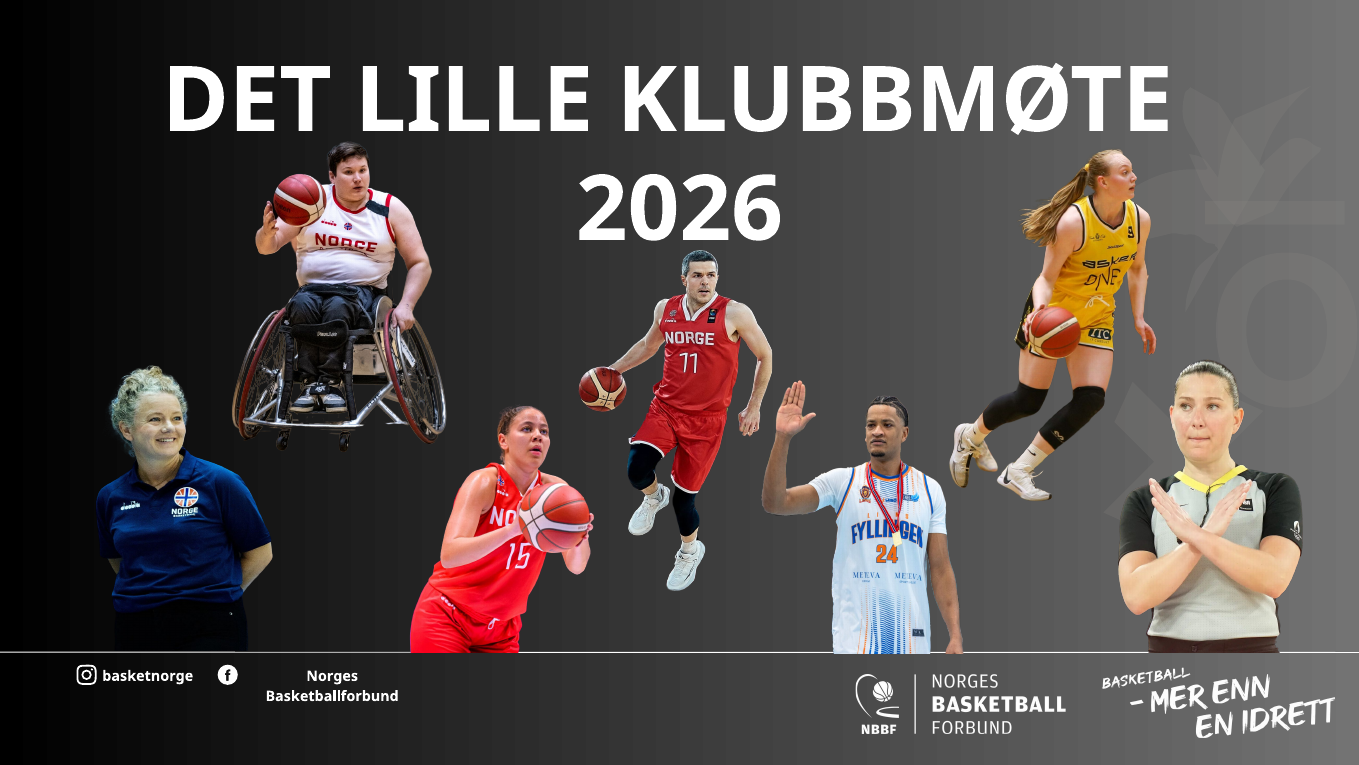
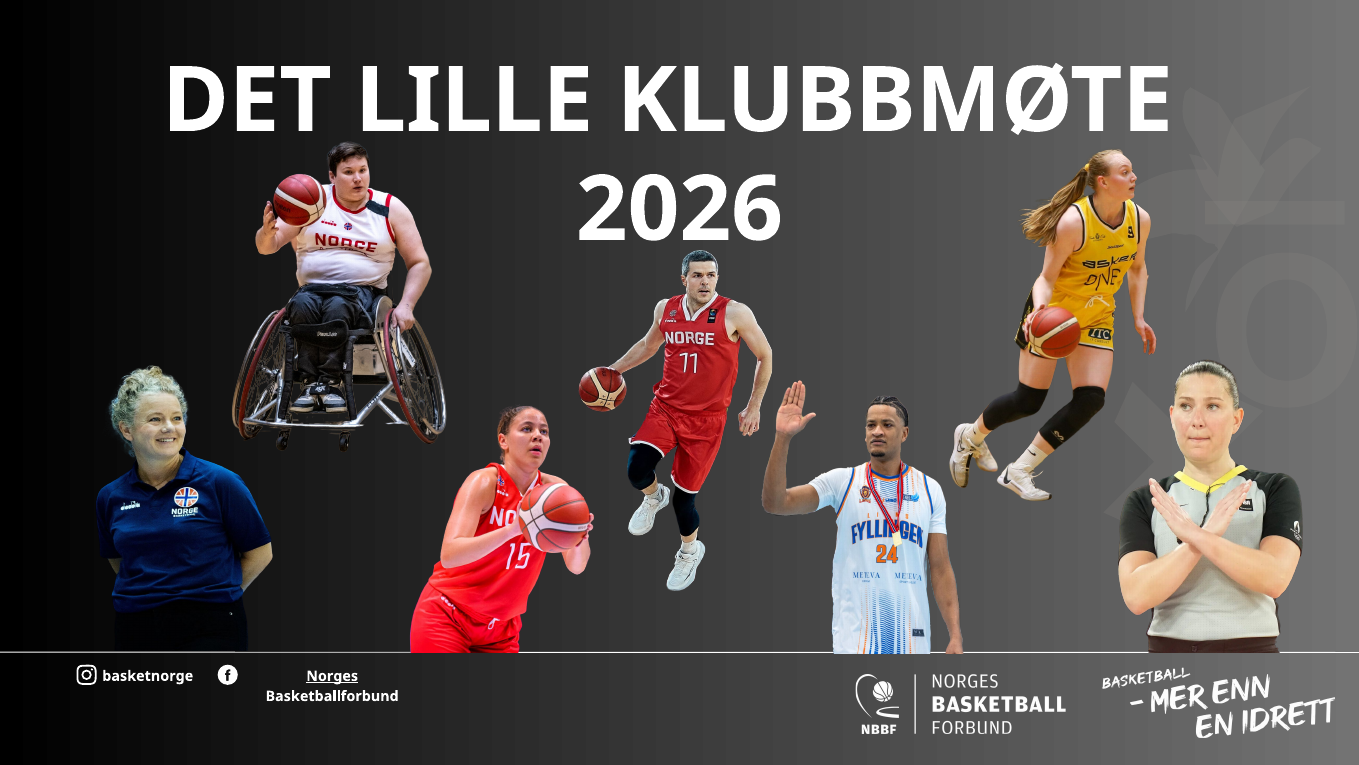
Norges underline: none -> present
